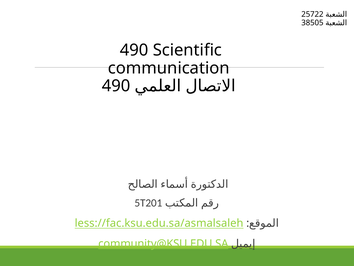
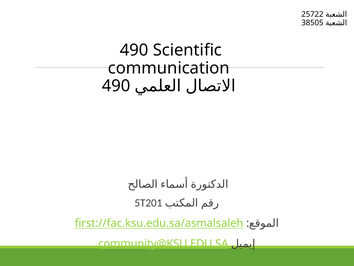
less://fac.ksu.edu.sa/asmalsaleh: less://fac.ksu.edu.sa/asmalsaleh -> first://fac.ksu.edu.sa/asmalsaleh
